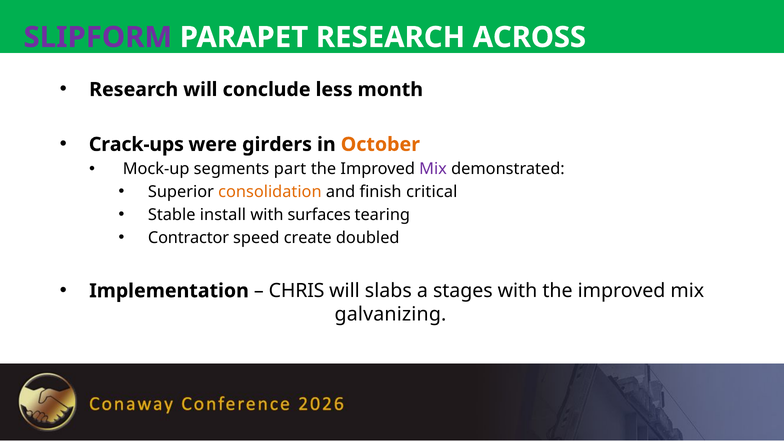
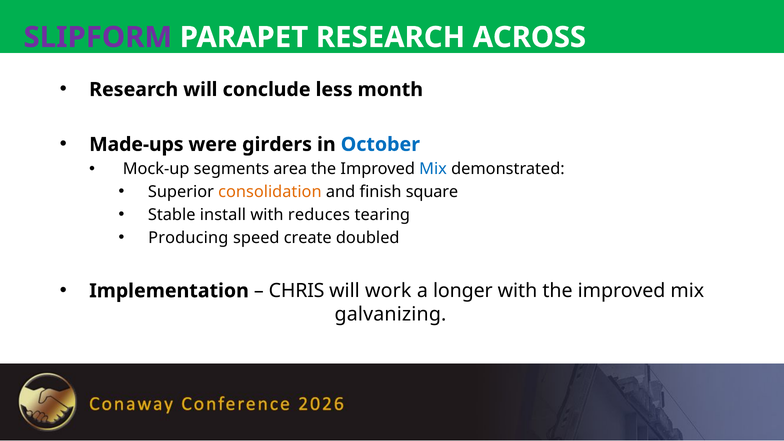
Crack-ups: Crack-ups -> Made-ups
October colour: orange -> blue
part: part -> area
Mix at (433, 169) colour: purple -> blue
critical: critical -> square
surfaces: surfaces -> reduces
Contractor: Contractor -> Producing
slabs: slabs -> work
stages: stages -> longer
